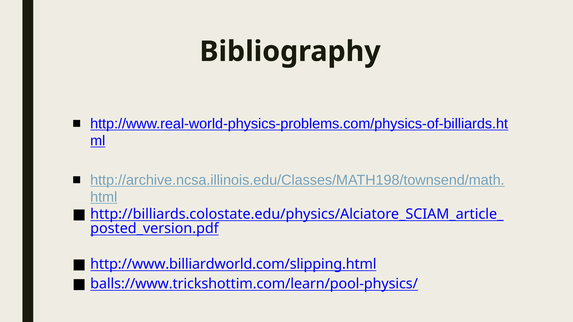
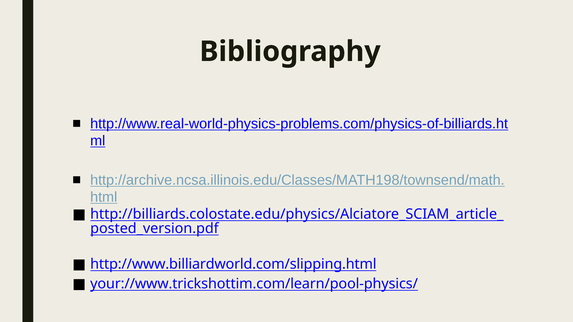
balls://www.trickshottim.com/learn/pool-physics/: balls://www.trickshottim.com/learn/pool-physics/ -> your://www.trickshottim.com/learn/pool-physics/
